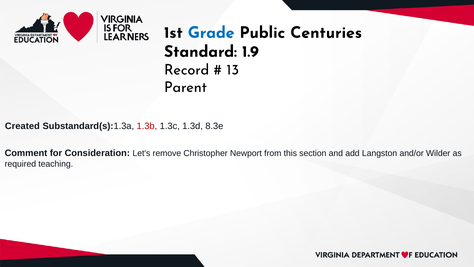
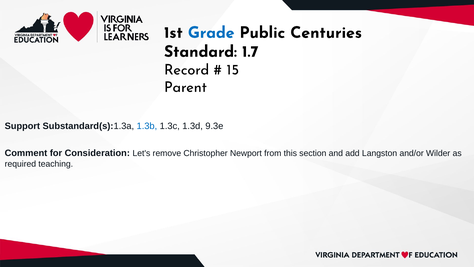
1.9: 1.9 -> 1.7
13: 13 -> 15
Created: Created -> Support
1.3b colour: red -> blue
8.3e: 8.3e -> 9.3e
